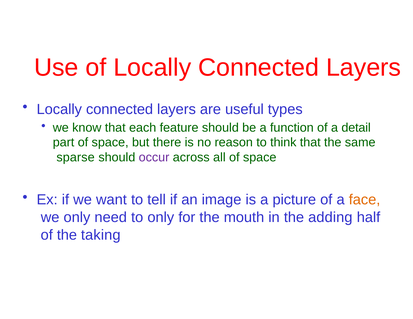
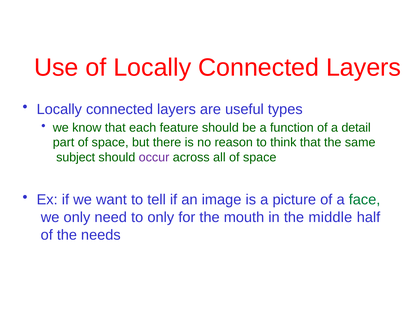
sparse: sparse -> subject
face colour: orange -> green
adding: adding -> middle
taking: taking -> needs
